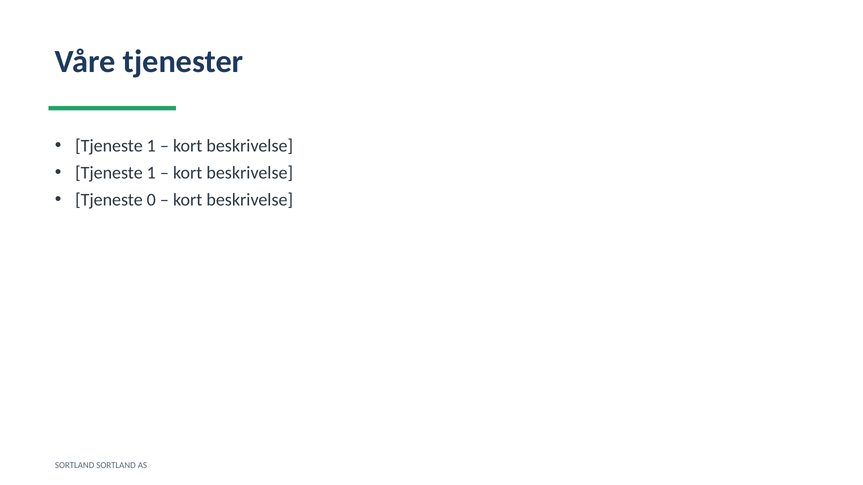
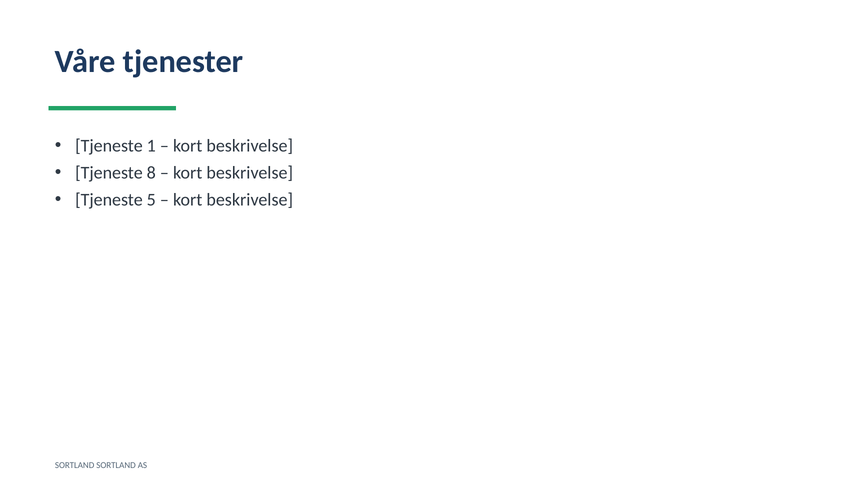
1 at (151, 173): 1 -> 8
0: 0 -> 5
